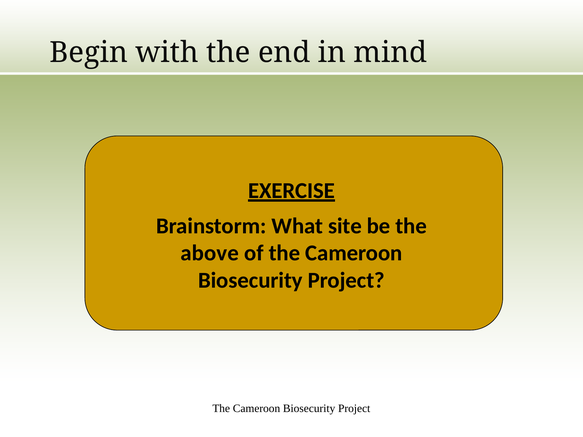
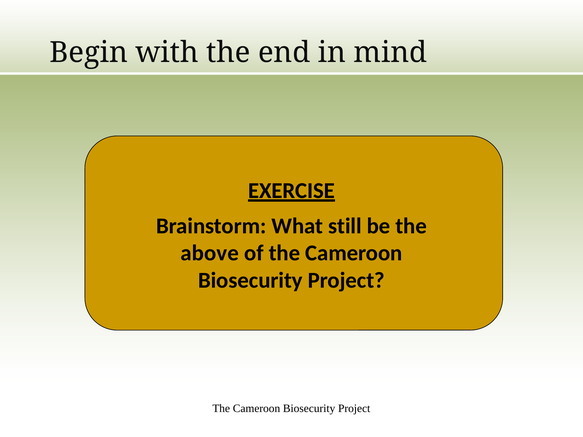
site: site -> still
